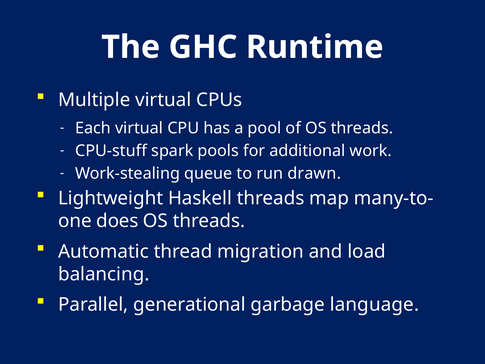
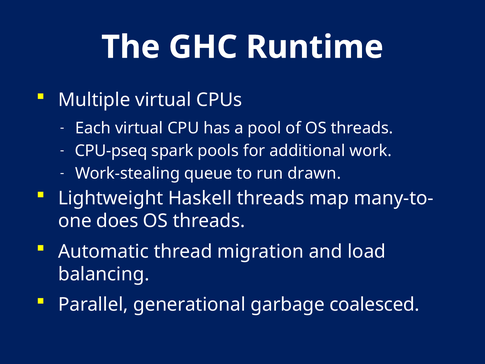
CPU-stuff: CPU-stuff -> CPU-pseq
language: language -> coalesced
